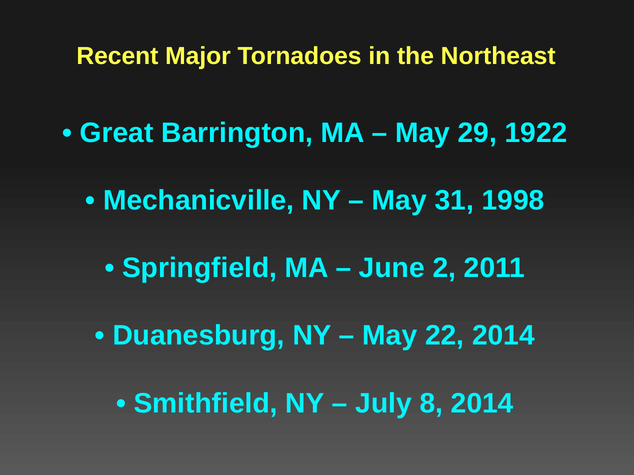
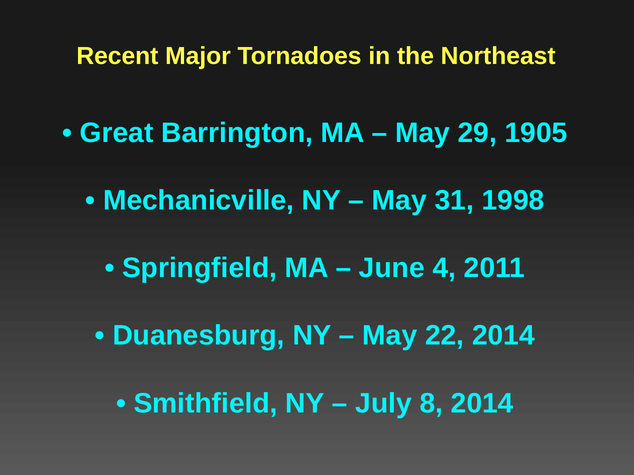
1922: 1922 -> 1905
2: 2 -> 4
